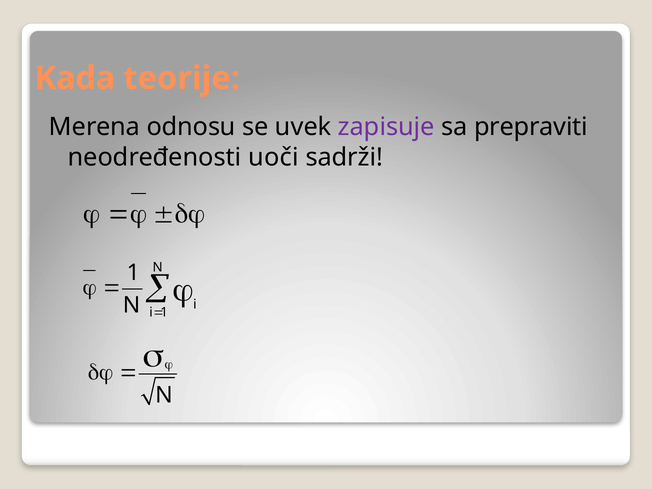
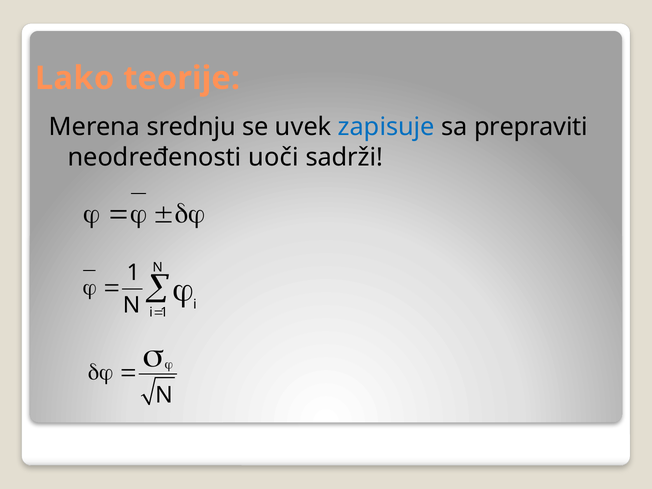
Kada: Kada -> Lako
odnosu: odnosu -> srednju
zapisuje colour: purple -> blue
